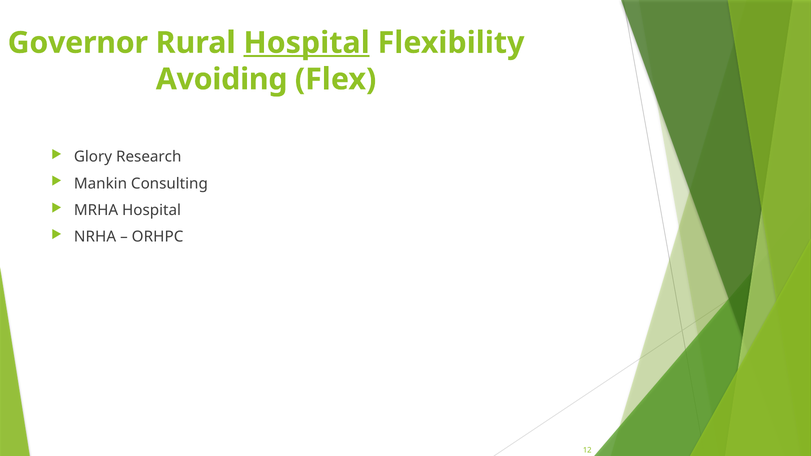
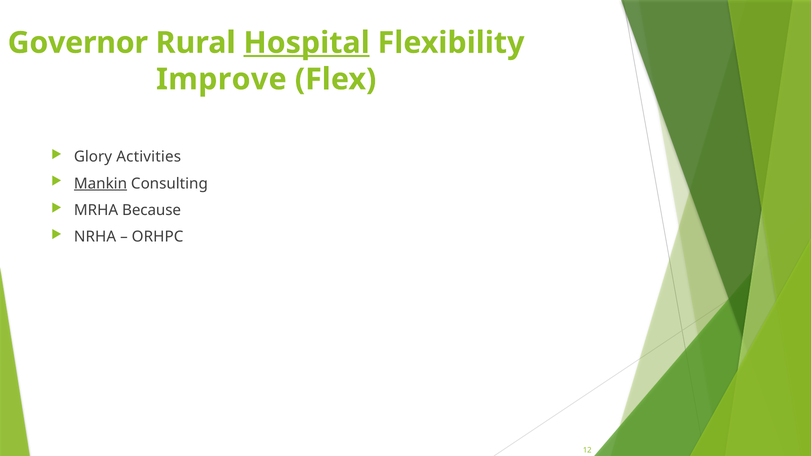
Avoiding: Avoiding -> Improve
Research: Research -> Activities
Mankin underline: none -> present
MRHA Hospital: Hospital -> Because
